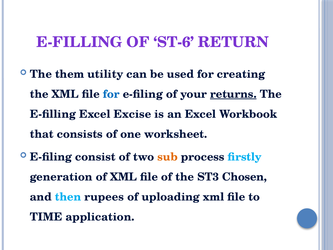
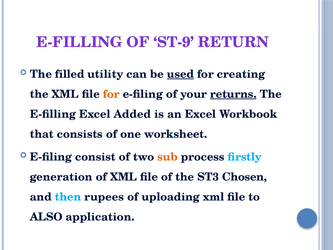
ST-6: ST-6 -> ST-9
them: them -> filled
used underline: none -> present
for at (111, 94) colour: blue -> orange
Excise: Excise -> Added
TIME: TIME -> ALSO
